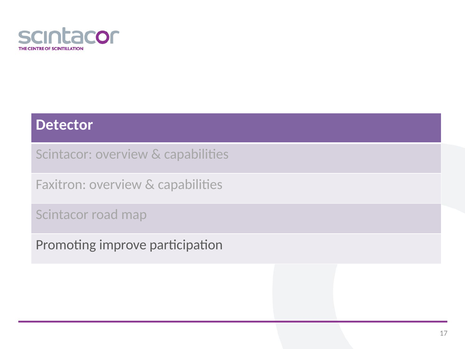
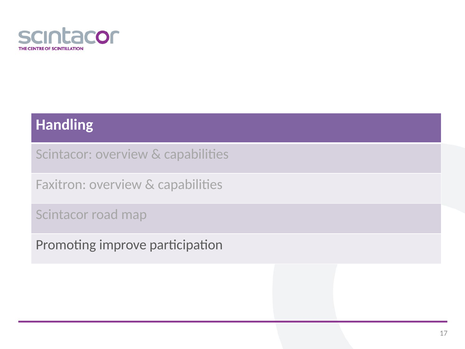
Detector: Detector -> Handling
